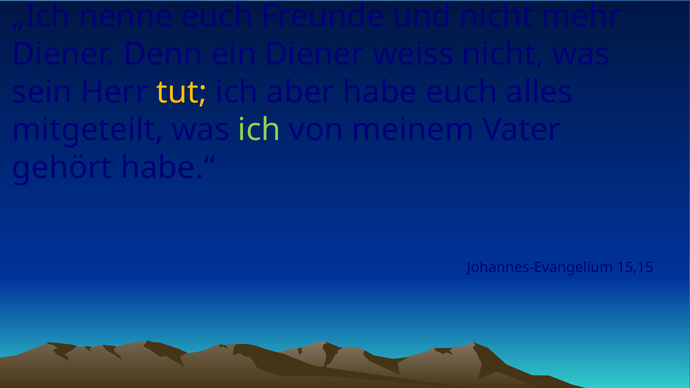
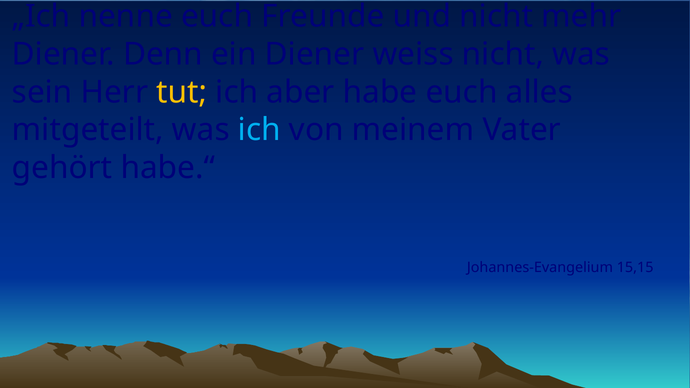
ich at (259, 130) colour: light green -> light blue
